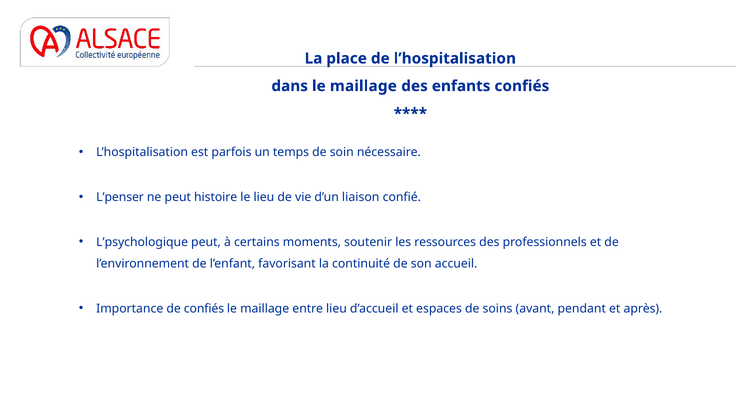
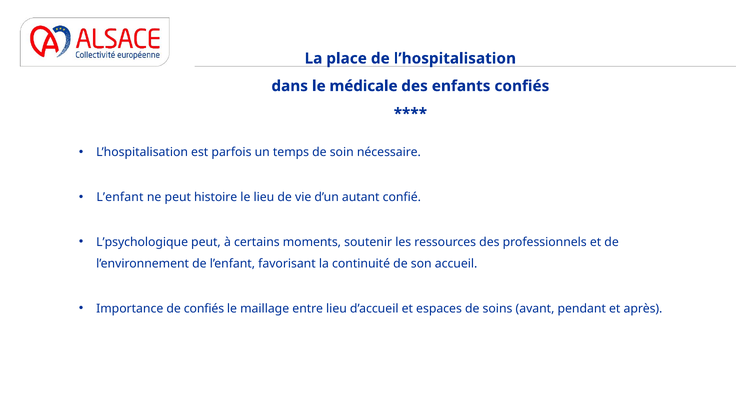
dans le maillage: maillage -> médicale
L’penser at (120, 197): L’penser -> L’enfant
liaison: liaison -> autant
